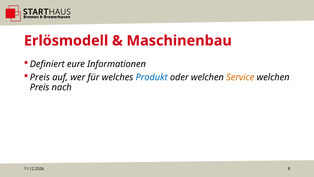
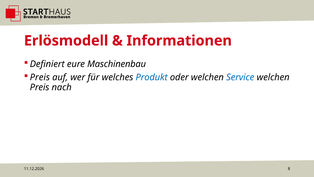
Maschinenbau: Maschinenbau -> Informationen
Informationen: Informationen -> Maschinenbau
Service colour: orange -> blue
